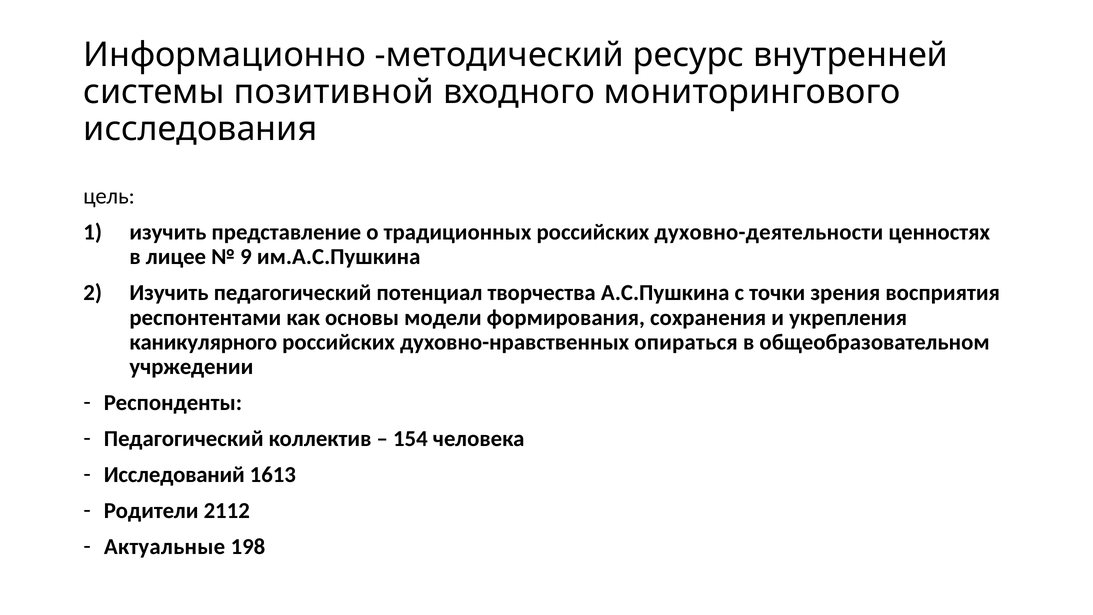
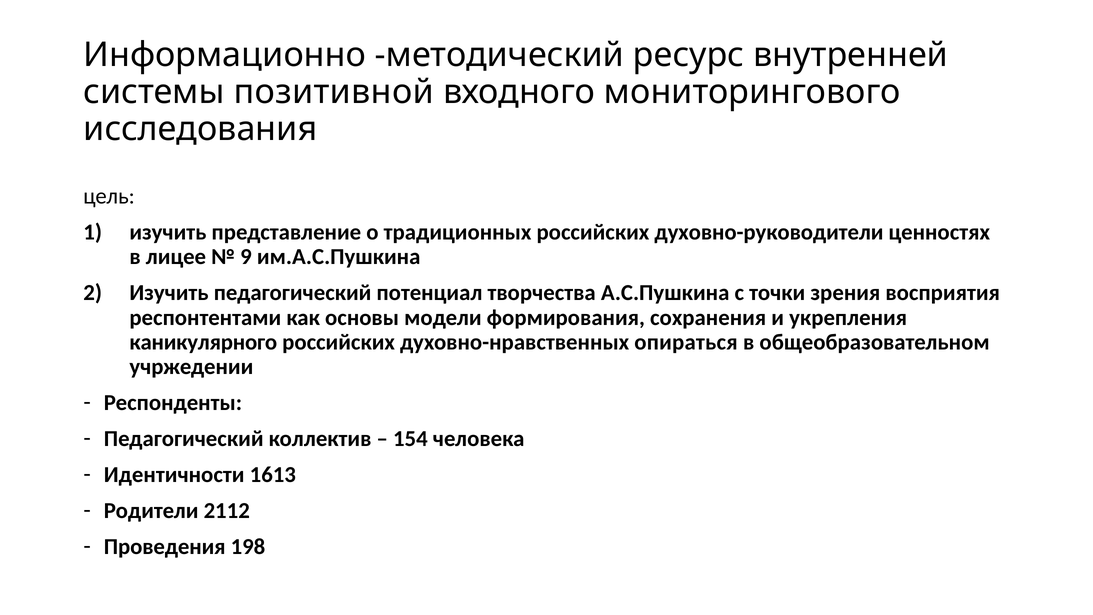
духовно-деятельности: духовно-деятельности -> духовно-руководители
Исследований: Исследований -> Идентичности
Актуальные: Актуальные -> Проведения
